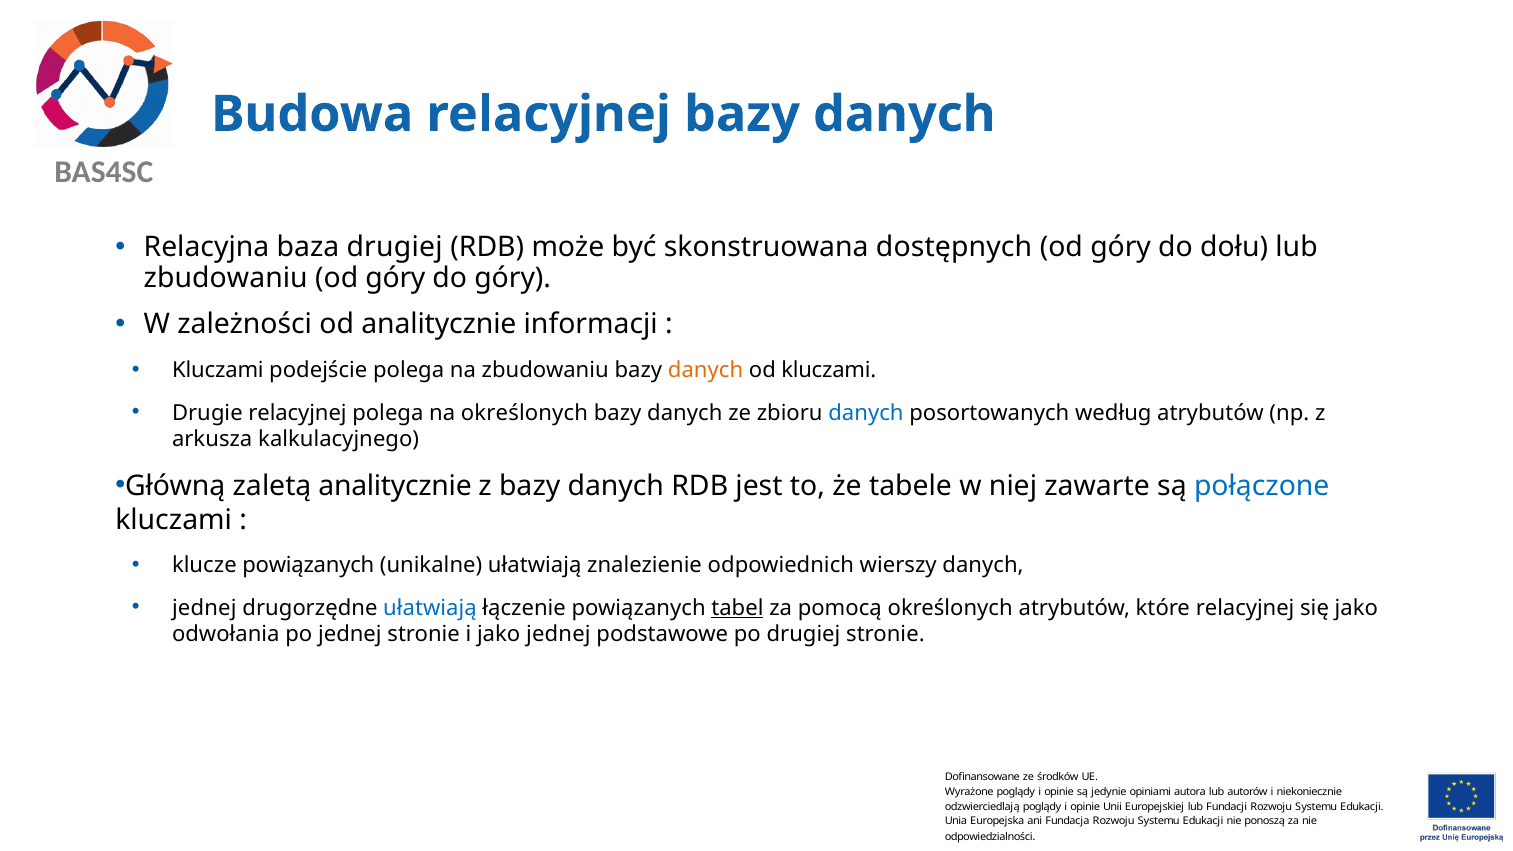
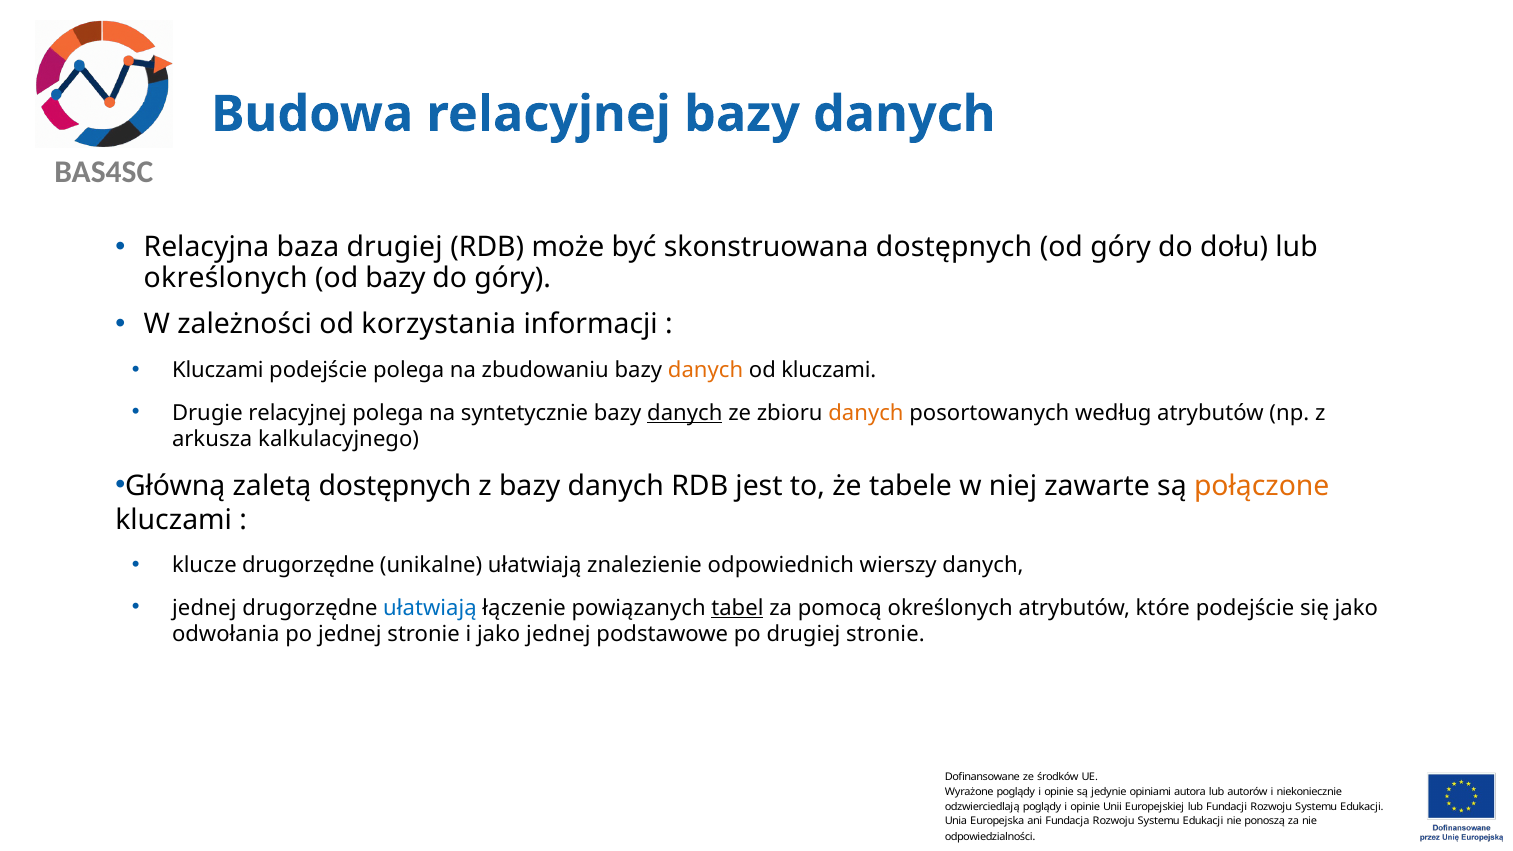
zbudowaniu at (226, 278): zbudowaniu -> określonych
góry at (395, 278): góry -> bazy
od analitycznie: analitycznie -> korzystania
na określonych: określonych -> syntetycznie
danych at (685, 413) underline: none -> present
danych at (866, 413) colour: blue -> orange
zaletą analitycznie: analitycznie -> dostępnych
połączone colour: blue -> orange
klucze powiązanych: powiązanych -> drugorzędne
które relacyjnej: relacyjnej -> podejście
